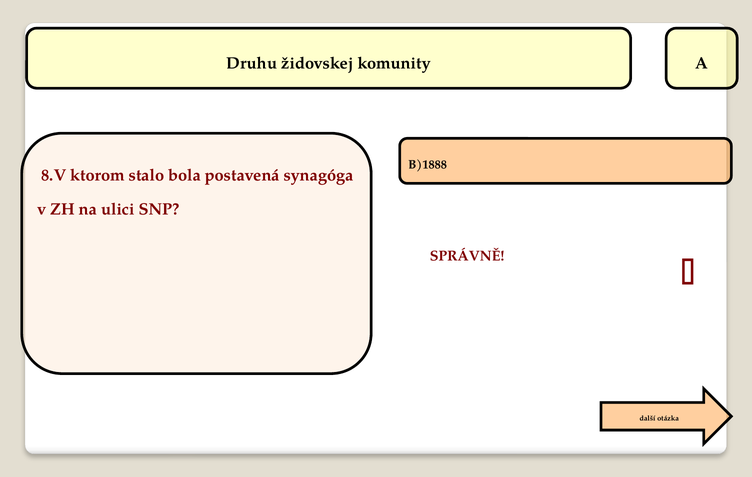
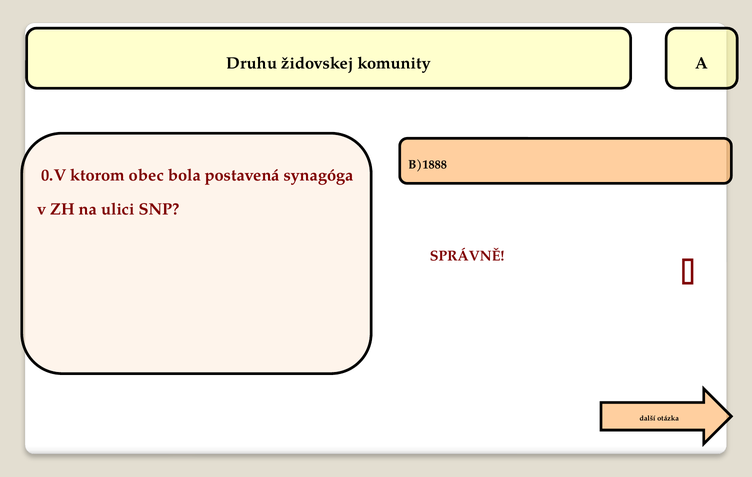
8.V: 8.V -> 0.V
stalo: stalo -> obec
